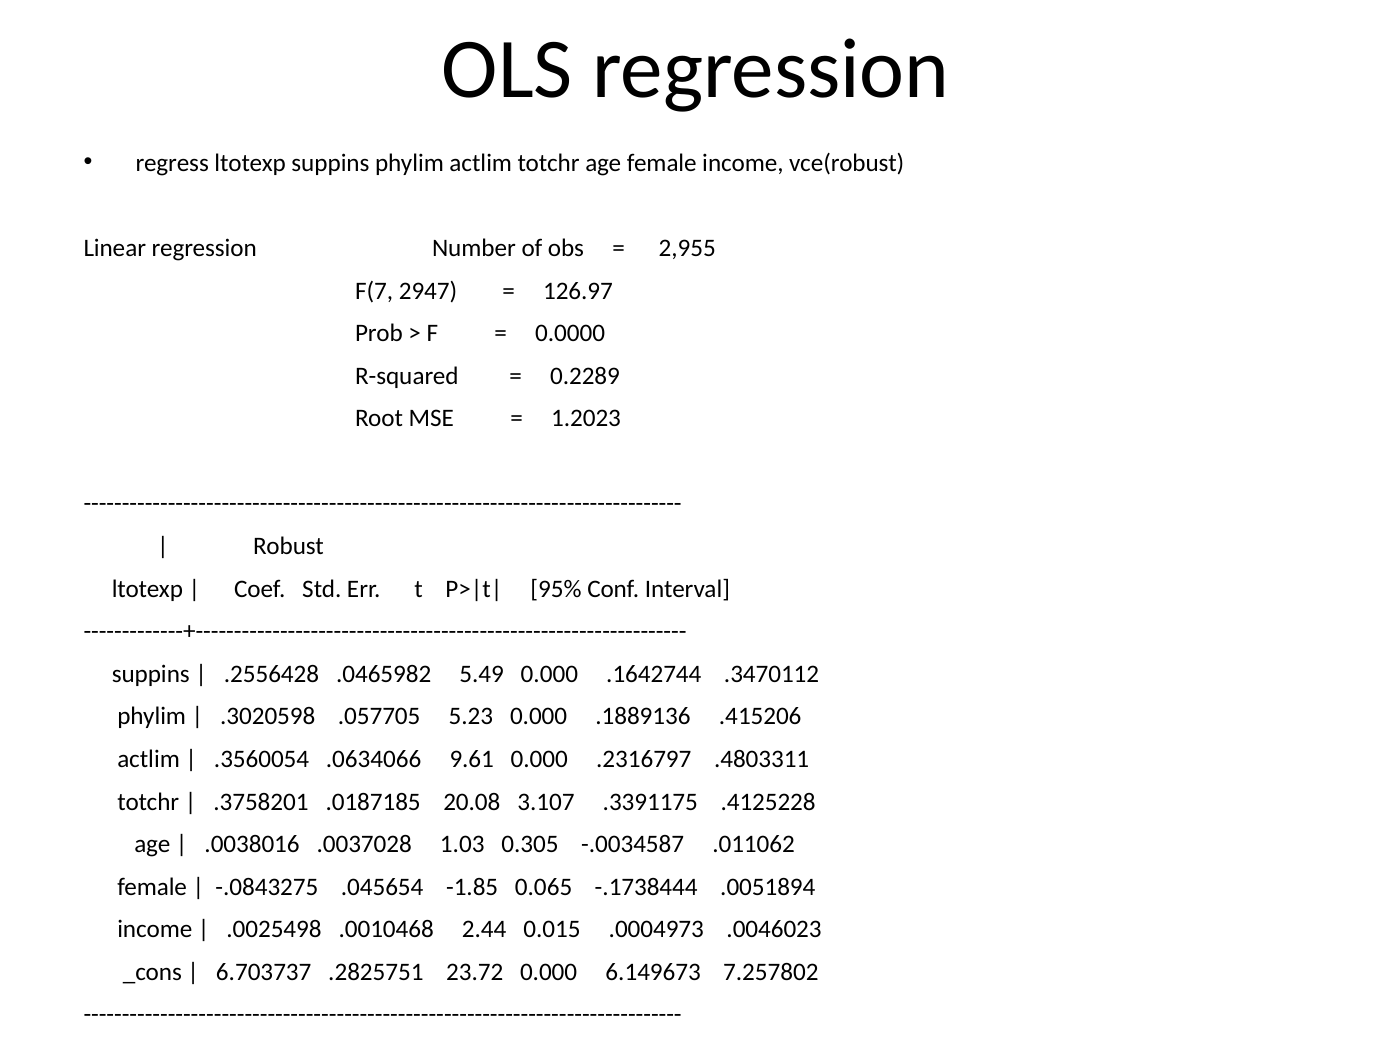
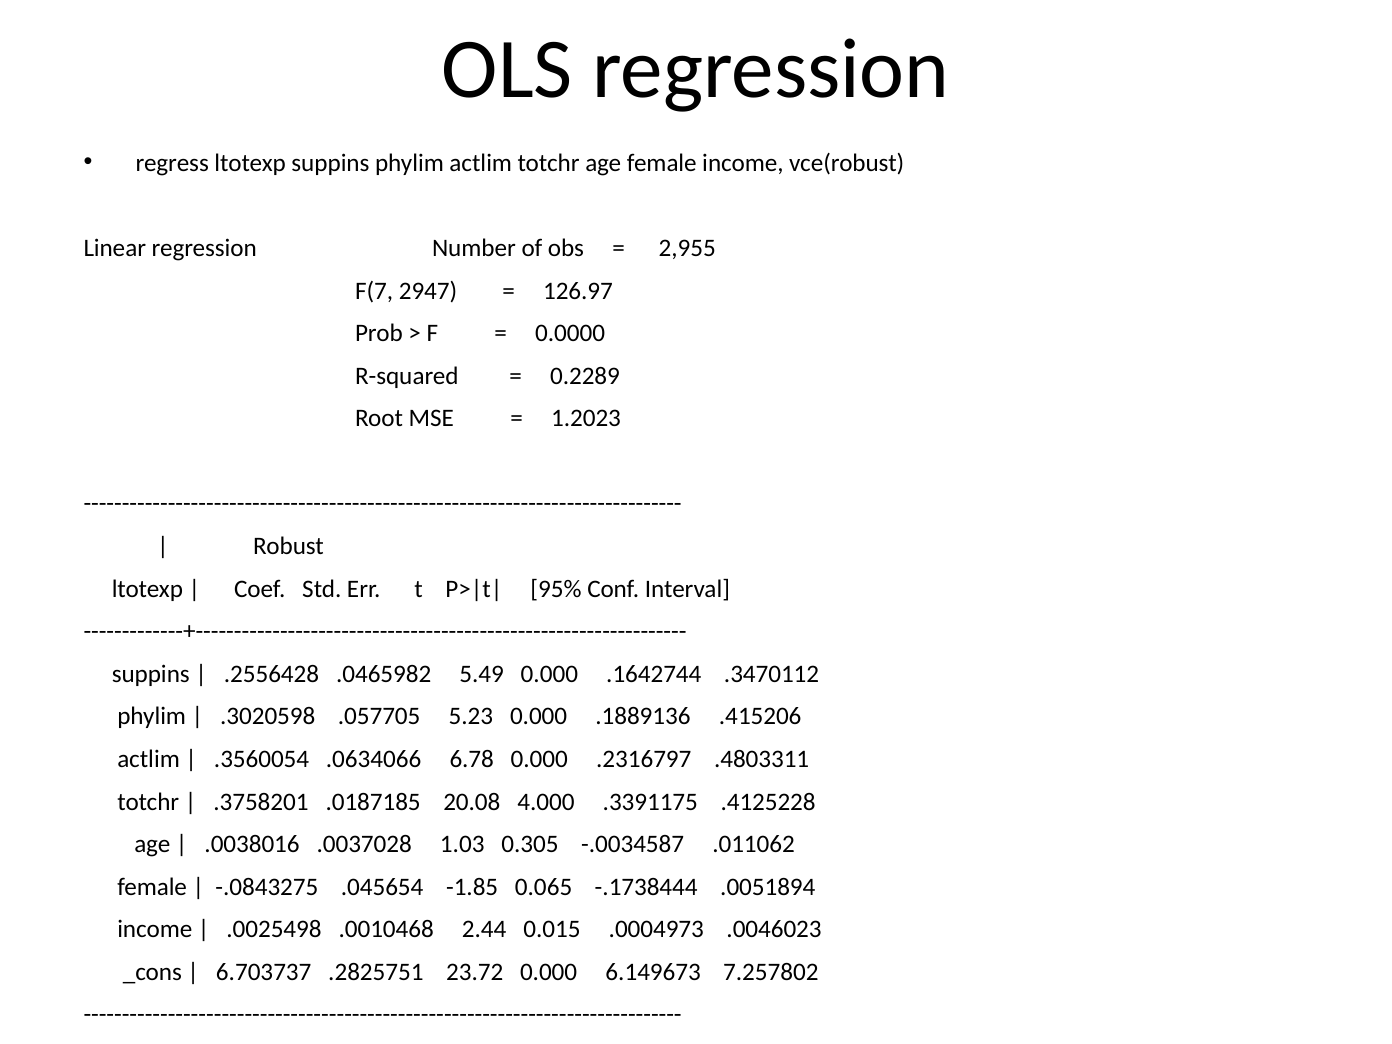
9.61: 9.61 -> 6.78
3.107: 3.107 -> 4.000
